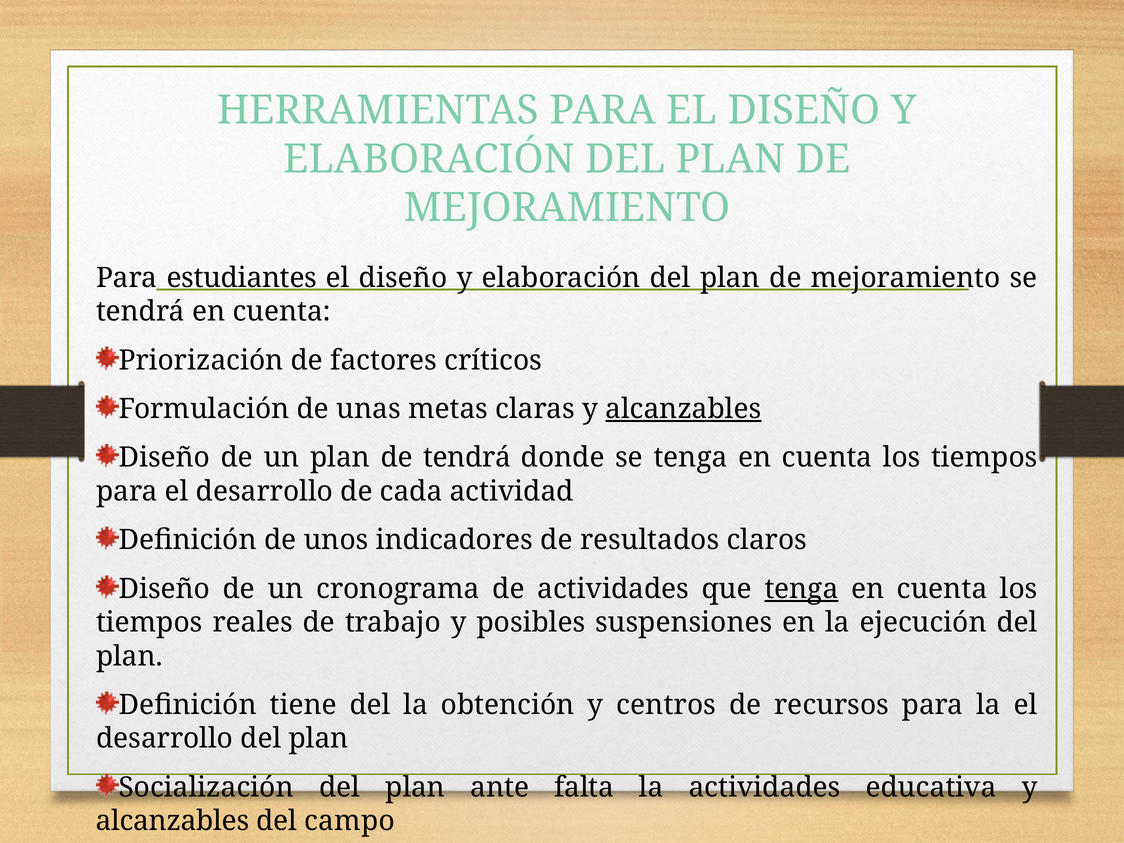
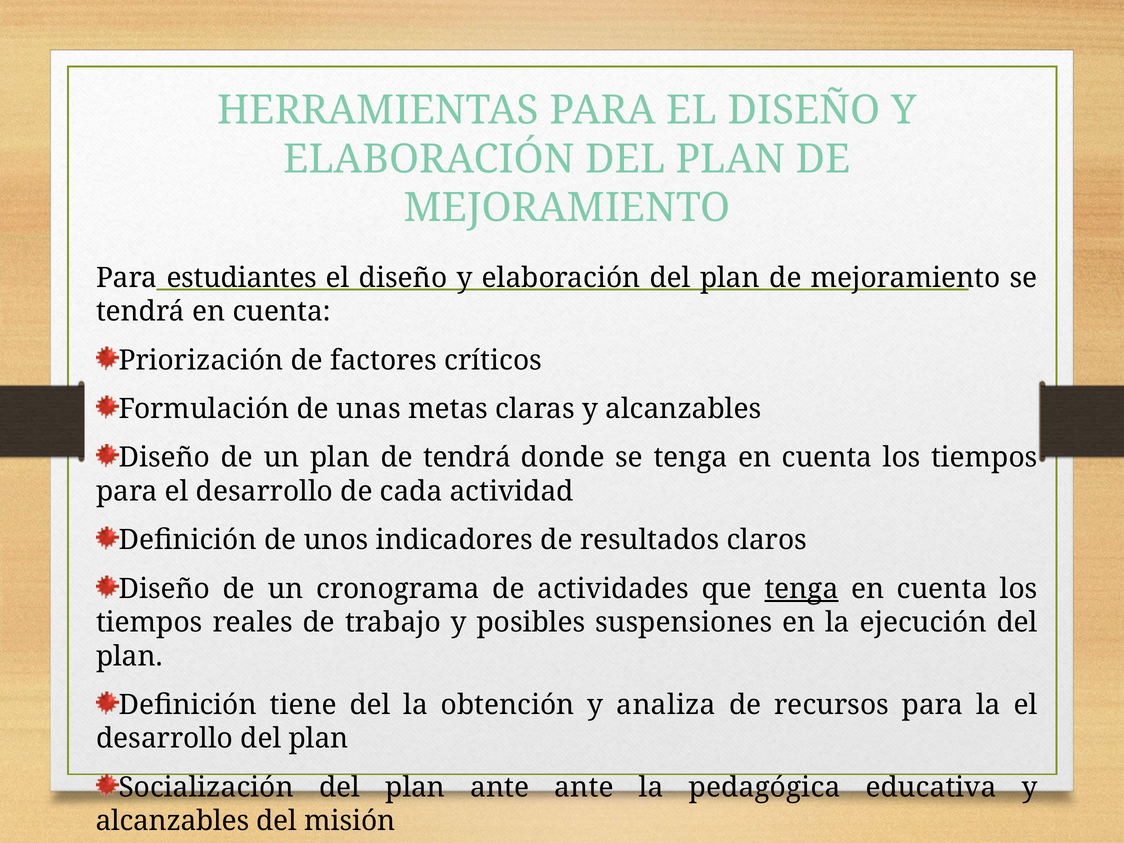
alcanzables at (683, 409) underline: present -> none
centros: centros -> analiza
ante falta: falta -> ante
la actividades: actividades -> pedagógica
campo: campo -> misión
